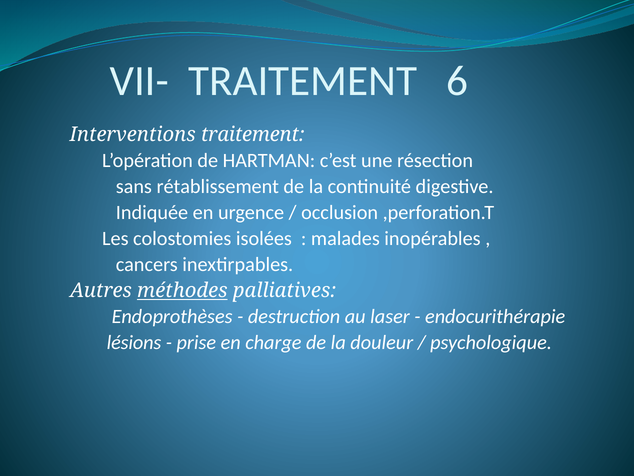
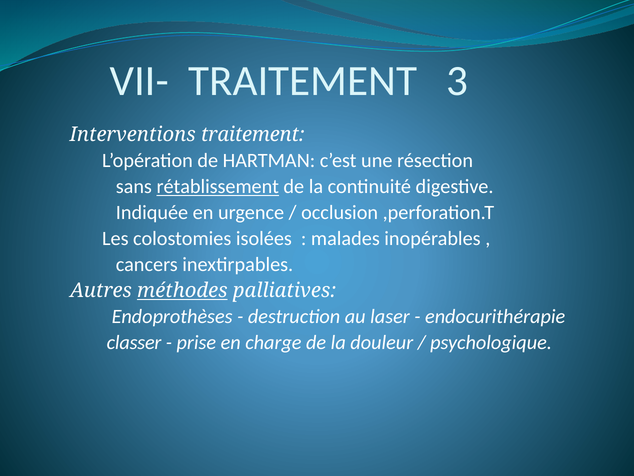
6: 6 -> 3
rétablissement underline: none -> present
lésions: lésions -> classer
